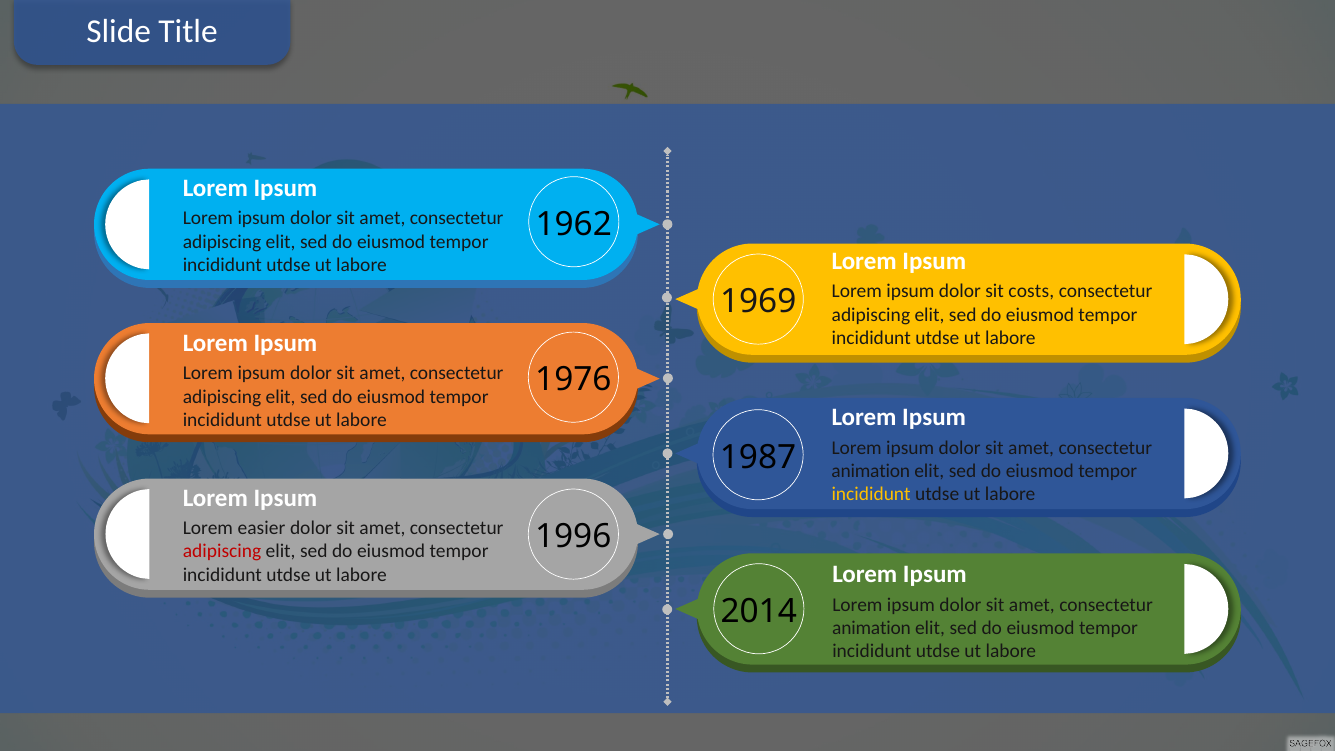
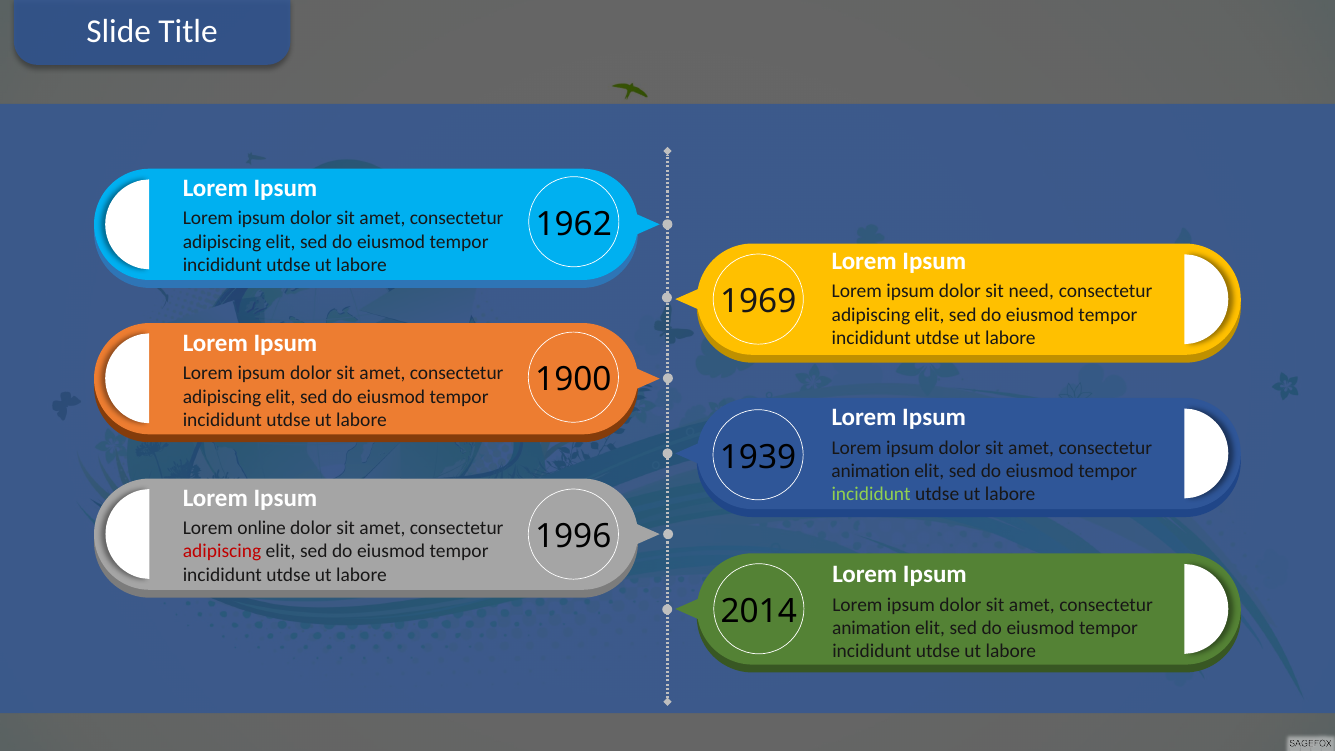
costs: costs -> need
1976: 1976 -> 1900
1987: 1987 -> 1939
incididunt at (871, 494) colour: yellow -> light green
easier: easier -> online
